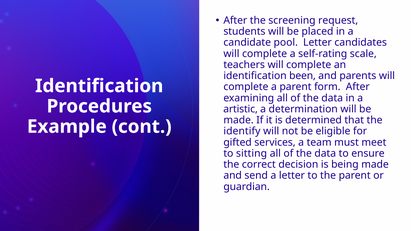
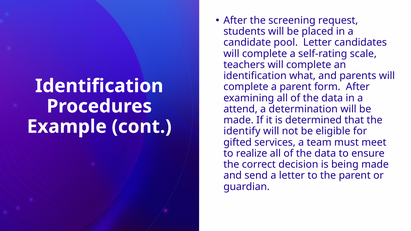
been: been -> what
artistic: artistic -> attend
sitting: sitting -> realize
